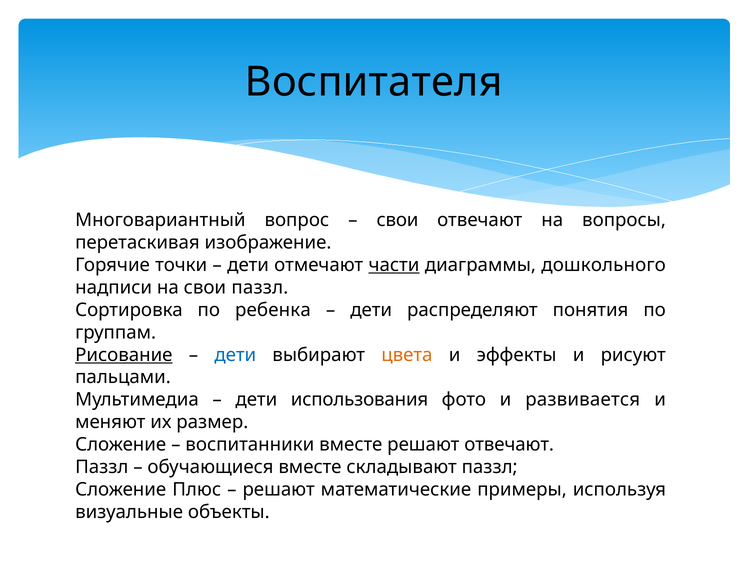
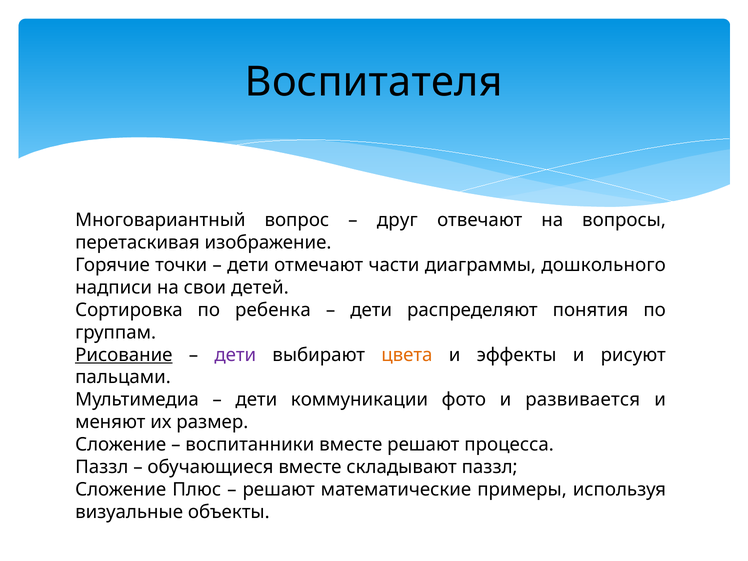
свои at (397, 220): свои -> друг
части underline: present -> none
свои паззл: паззл -> детей
дети at (235, 355) colour: blue -> purple
использования: использования -> коммуникации
решают отвечают: отвечают -> процесса
